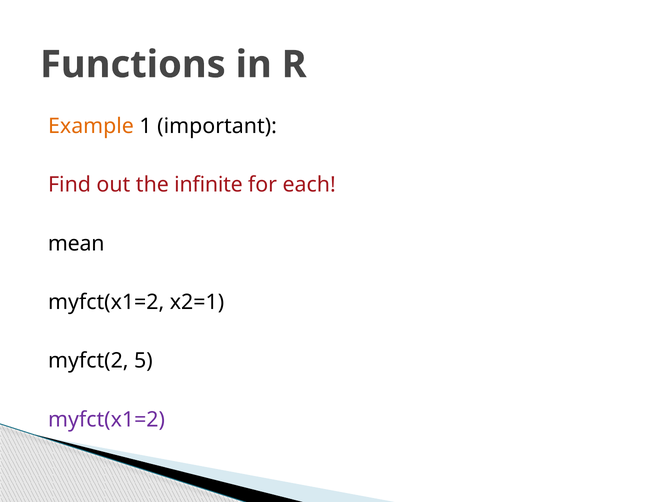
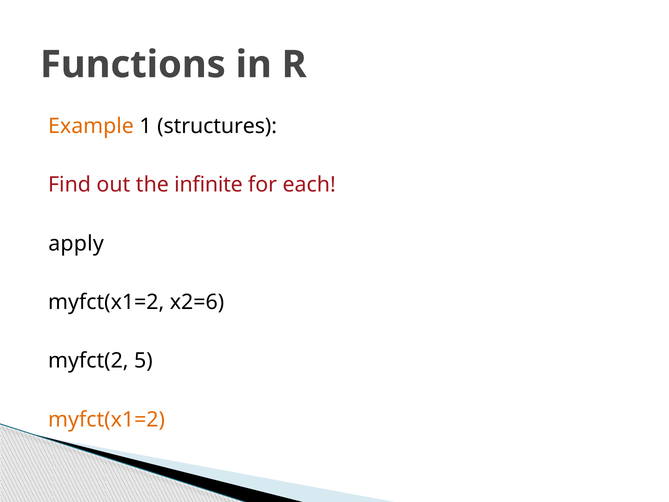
important: important -> structures
mean: mean -> apply
x2=1: x2=1 -> x2=6
myfct(x1=2 at (107, 419) colour: purple -> orange
